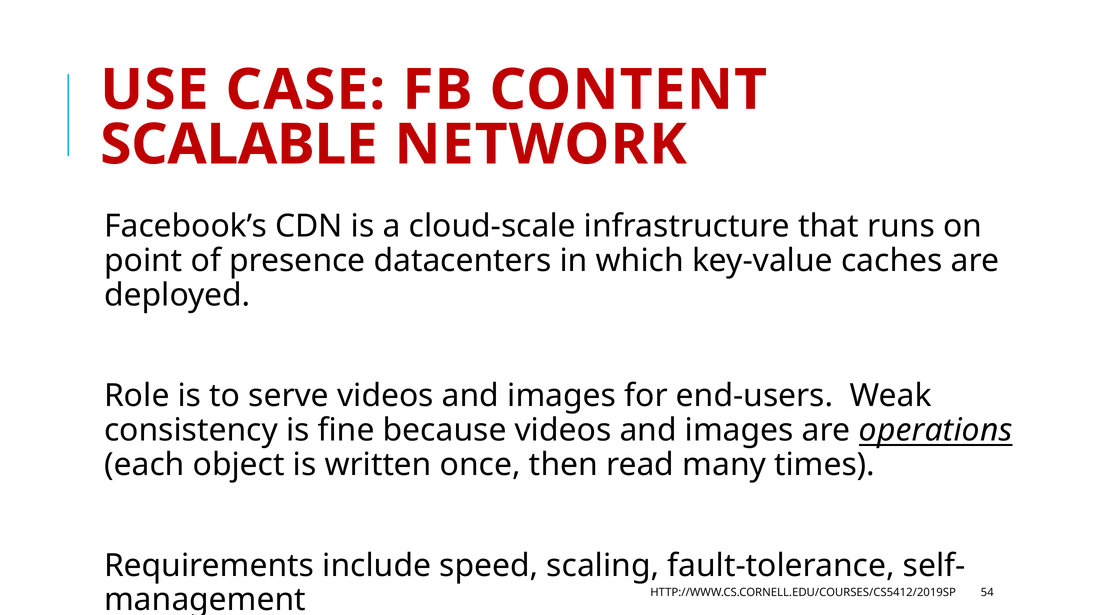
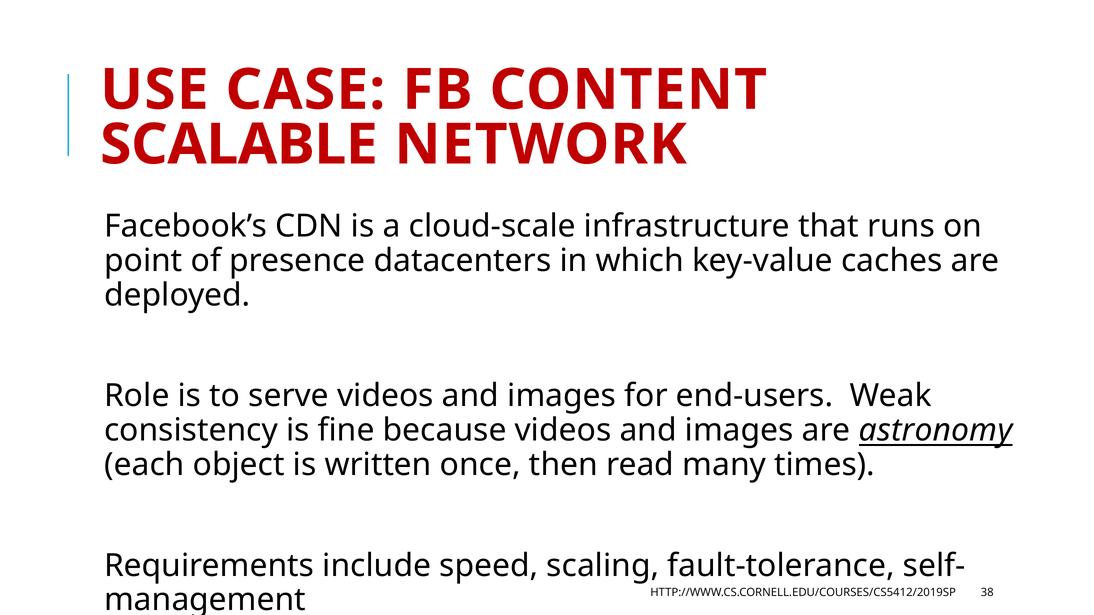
operations: operations -> astronomy
54: 54 -> 38
